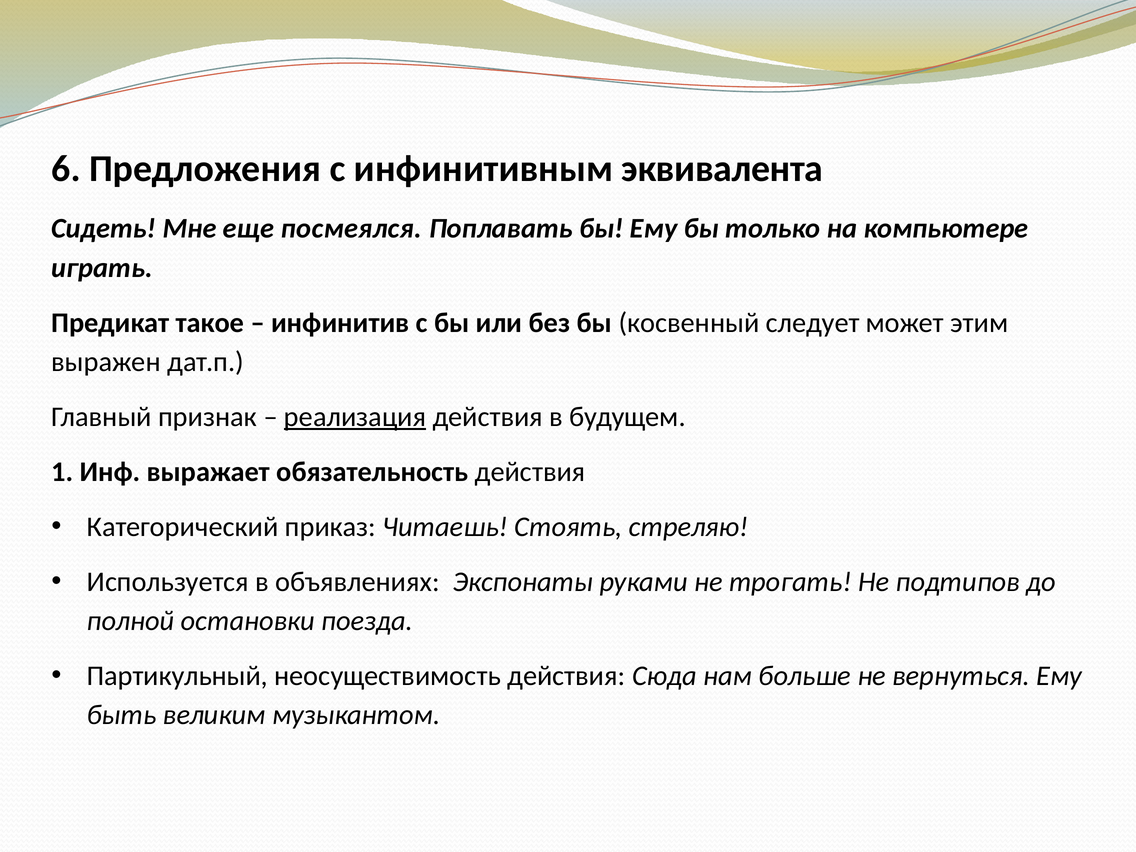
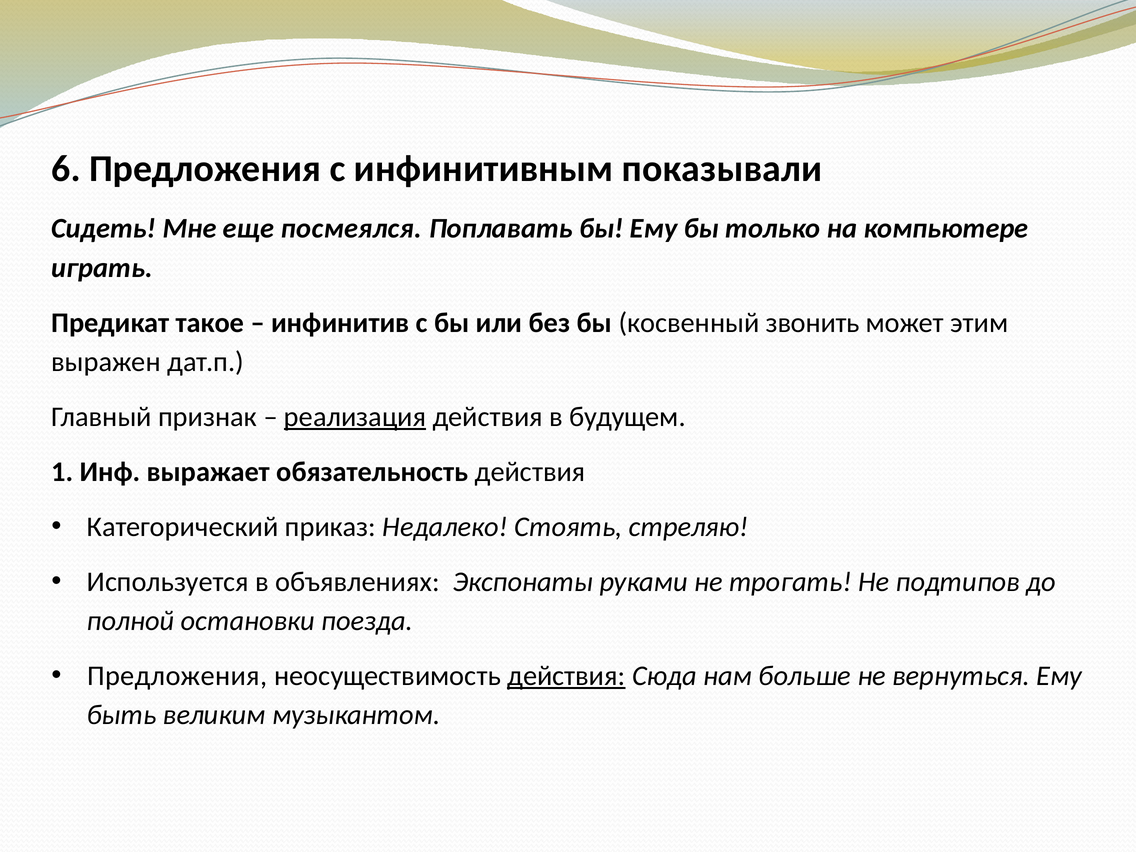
эквивалента: эквивалента -> показывали
следует: следует -> звонить
Читаешь: Читаешь -> Недалеко
Партикульный at (177, 676): Партикульный -> Предложения
действия at (566, 676) underline: none -> present
